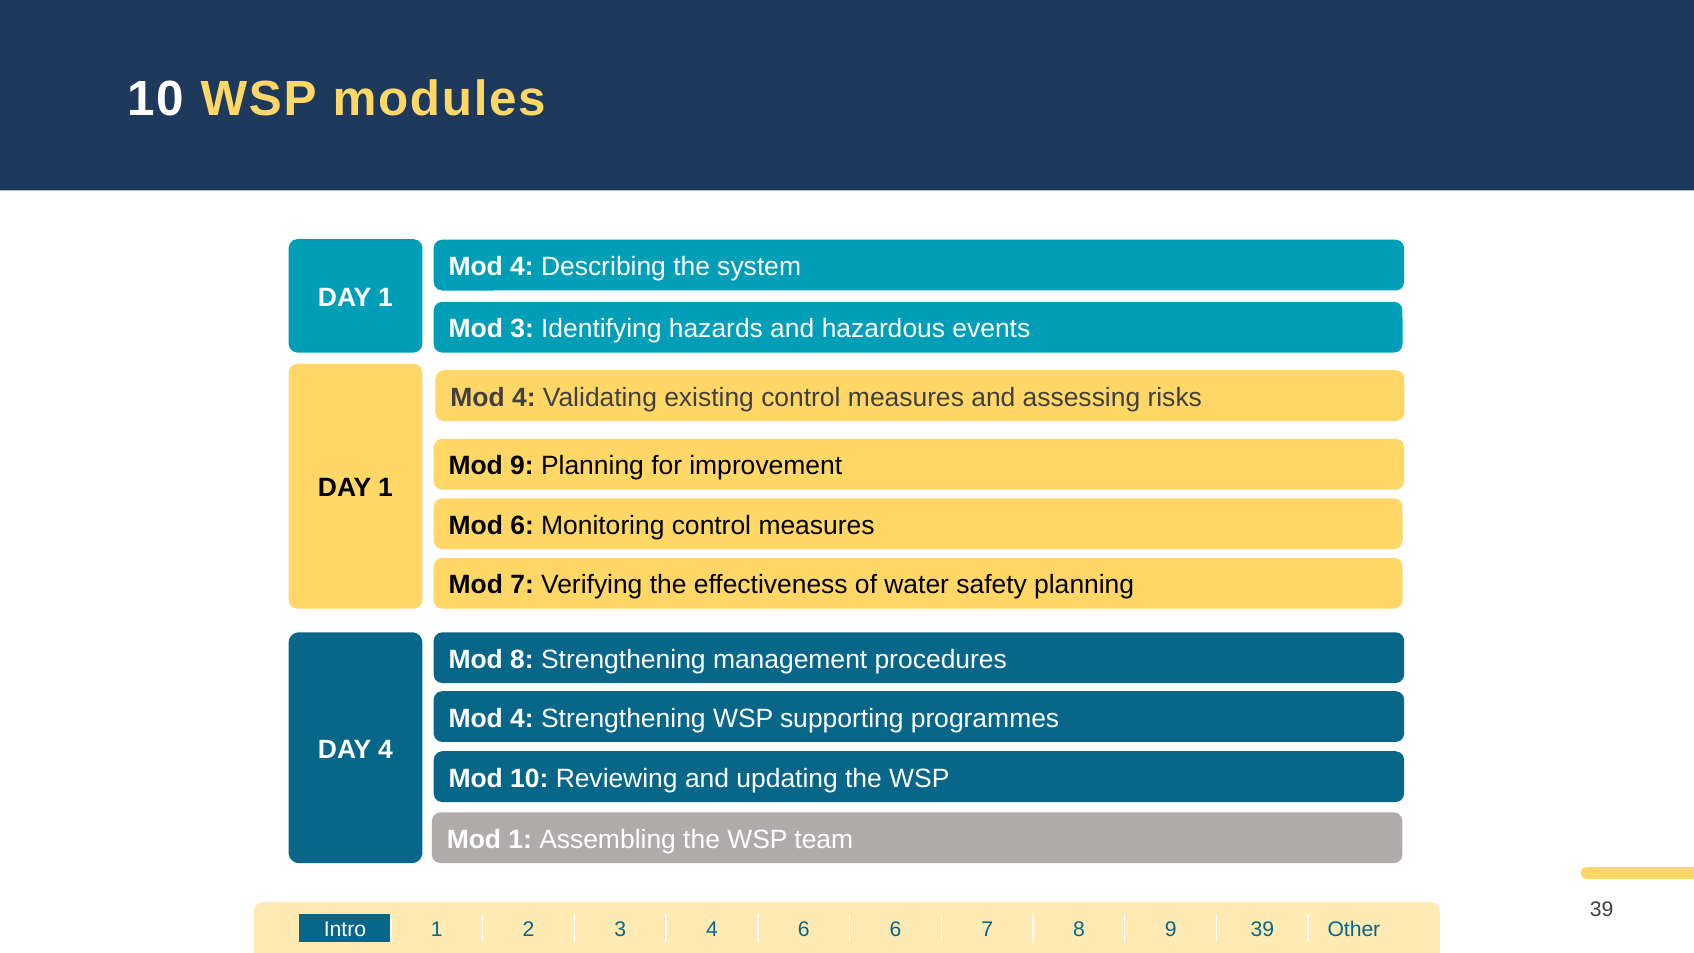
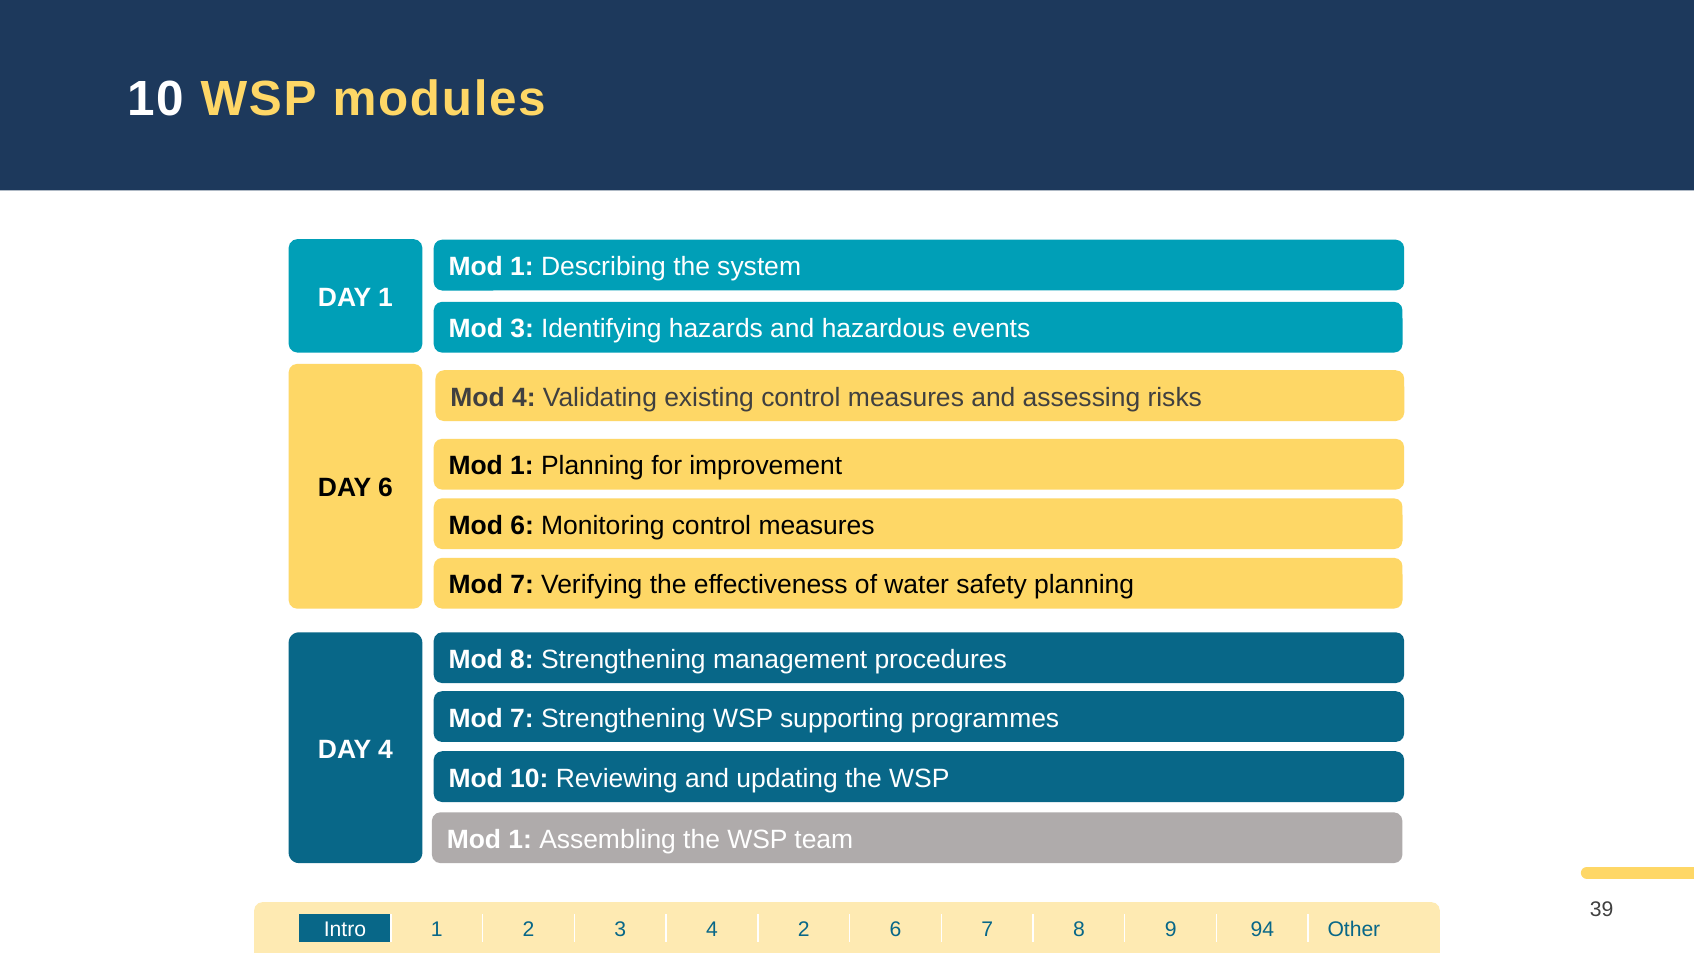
4 at (522, 267): 4 -> 1
9 at (522, 466): 9 -> 1
1 at (385, 488): 1 -> 6
4 at (522, 718): 4 -> 7
4 6: 6 -> 2
9 39: 39 -> 94
